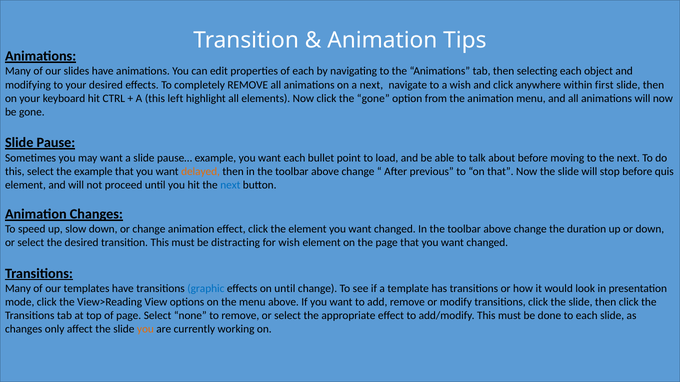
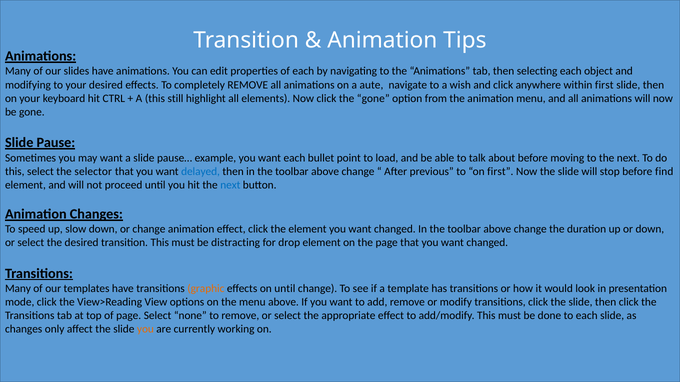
a next: next -> aute
left: left -> still
the example: example -> selector
delayed colour: orange -> blue
on that: that -> first
quis: quis -> find
for wish: wish -> drop
graphic colour: blue -> orange
